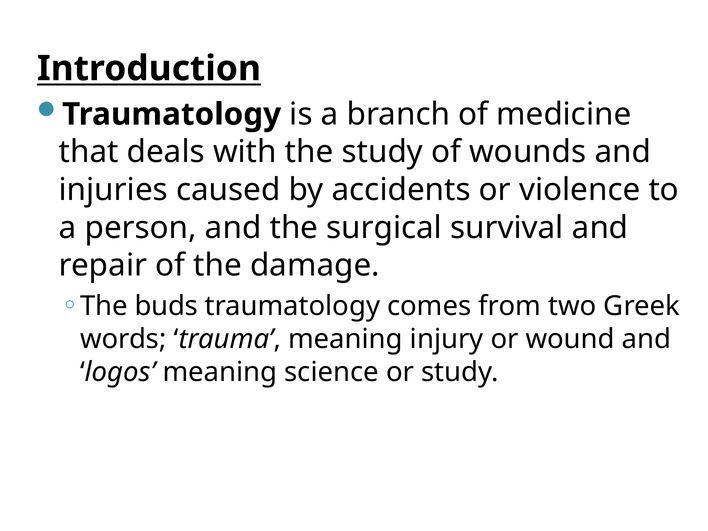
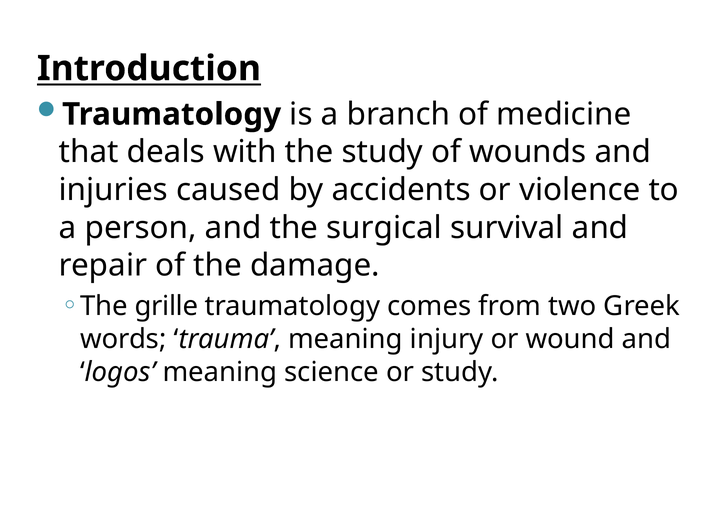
buds: buds -> grille
